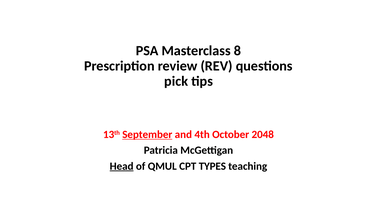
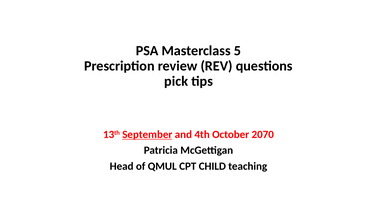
8: 8 -> 5
2048: 2048 -> 2070
Head underline: present -> none
TYPES: TYPES -> CHILD
